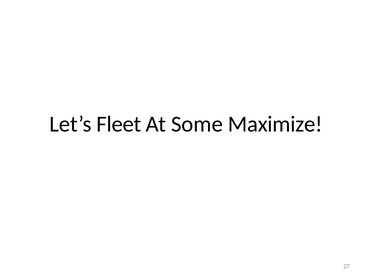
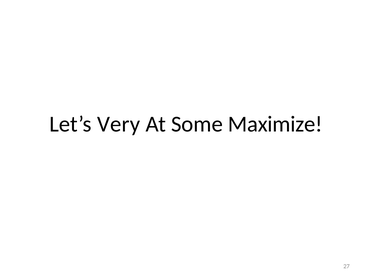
Fleet: Fleet -> Very
